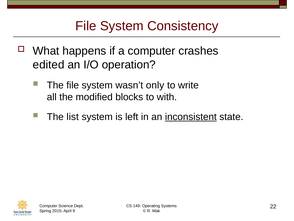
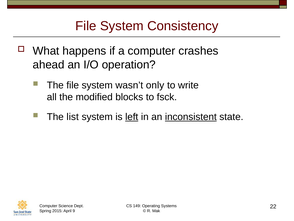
edited: edited -> ahead
with: with -> fsck
left underline: none -> present
